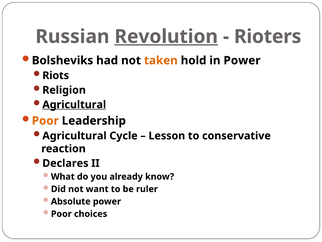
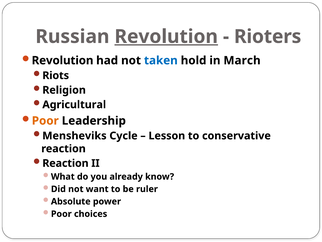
Bolsheviks at (63, 60): Bolsheviks -> Revolution
taken colour: orange -> blue
in Power: Power -> March
Agricultural at (74, 104) underline: present -> none
Agricultural at (74, 136): Agricultural -> Mensheviks
Declares at (65, 163): Declares -> Reaction
